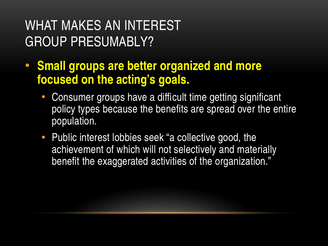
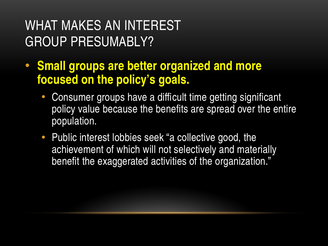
acting’s: acting’s -> policy’s
types: types -> value
